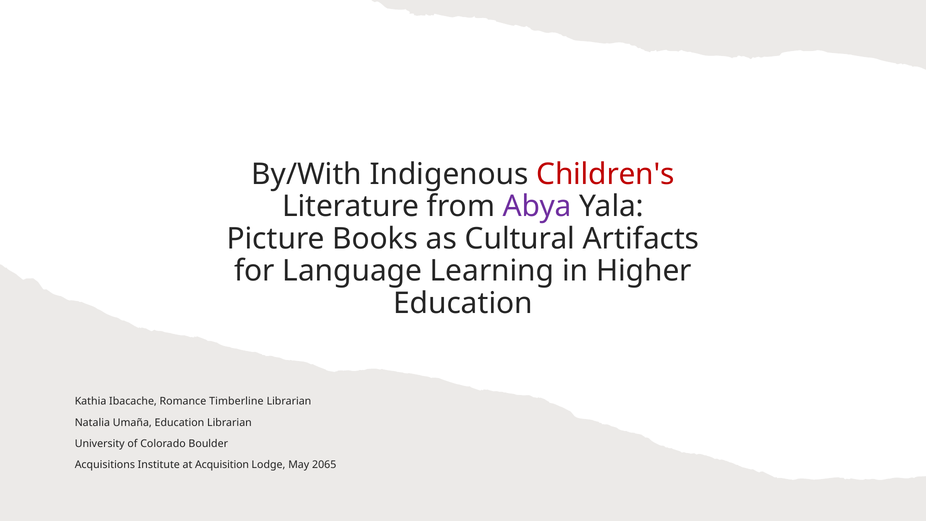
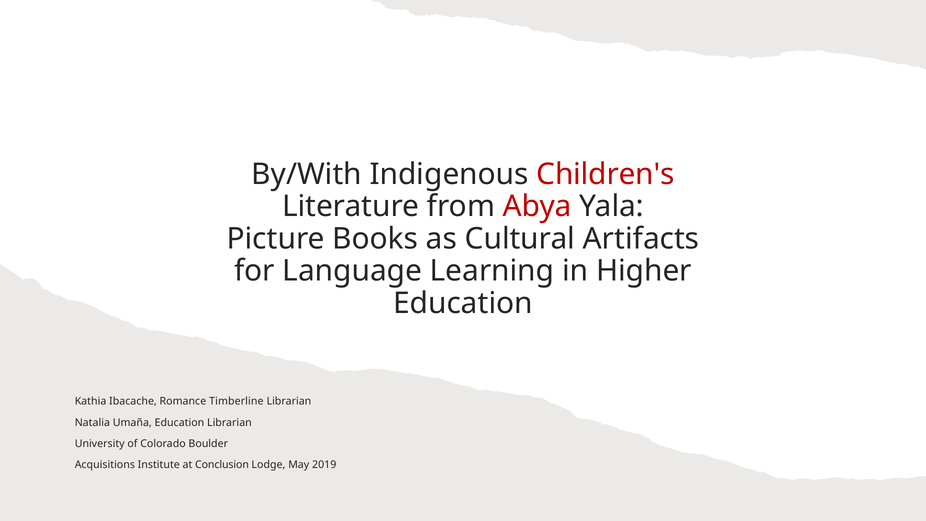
Abya colour: purple -> red
Acquisition: Acquisition -> Conclusion
2065: 2065 -> 2019
